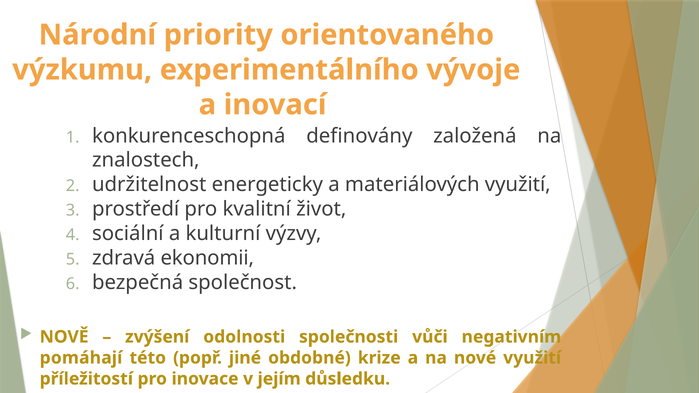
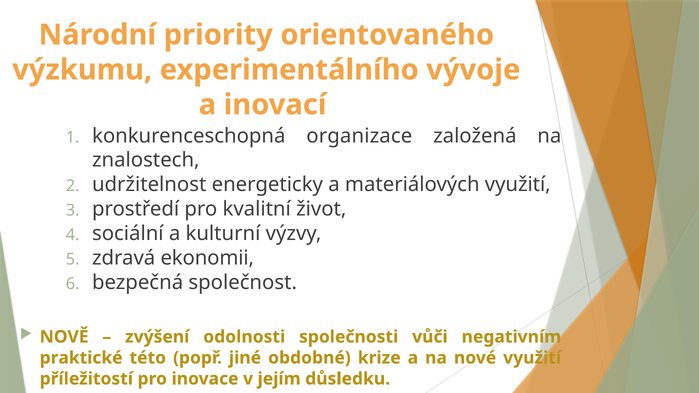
definovány: definovány -> organizace
pomáhají: pomáhají -> praktické
